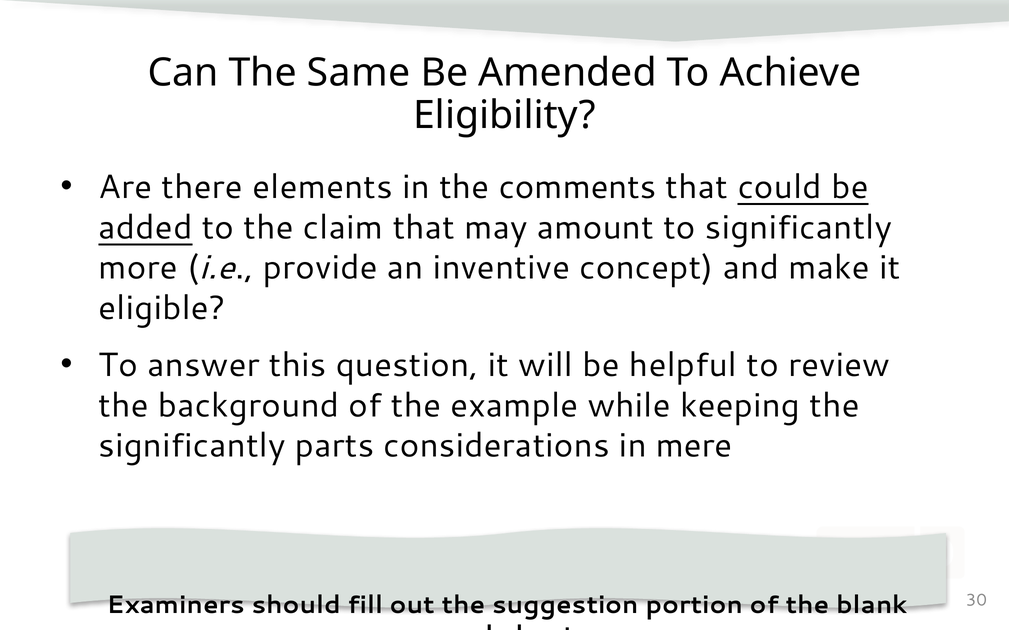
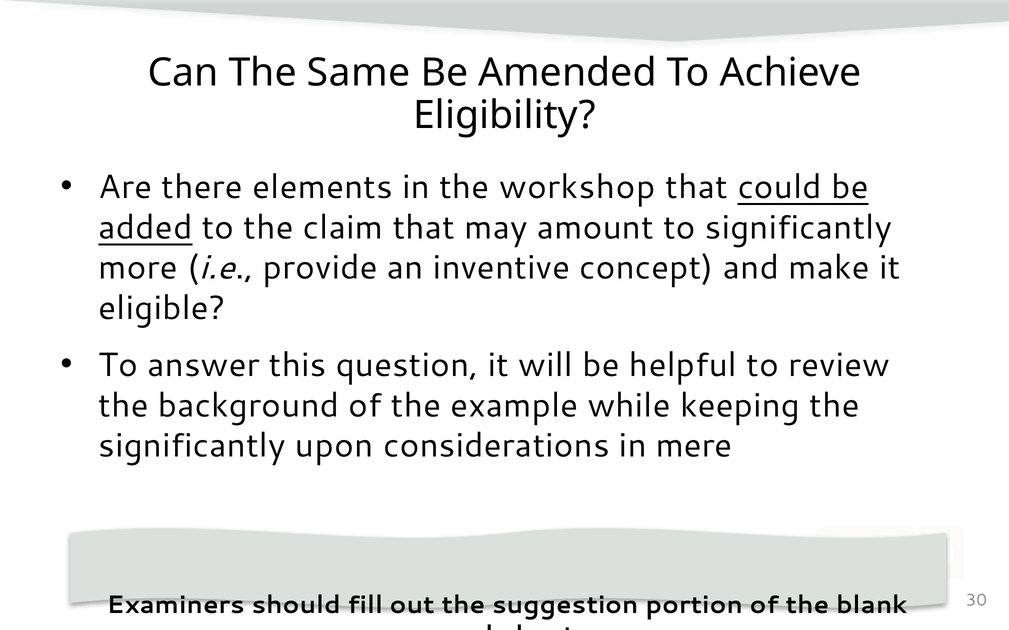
comments: comments -> workshop
parts: parts -> upon
